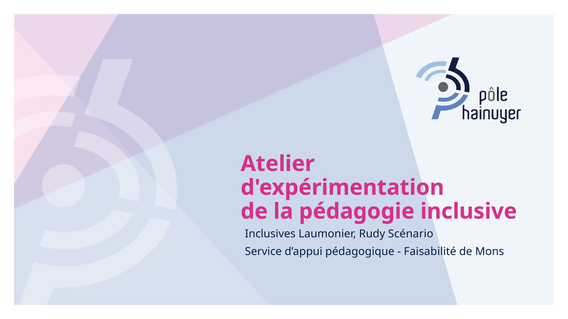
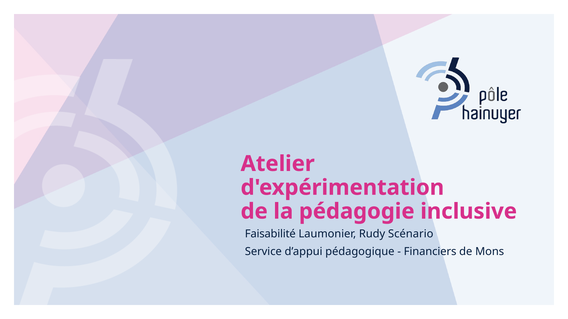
Inclusives: Inclusives -> Faisabilité
Faisabilité: Faisabilité -> Financiers
